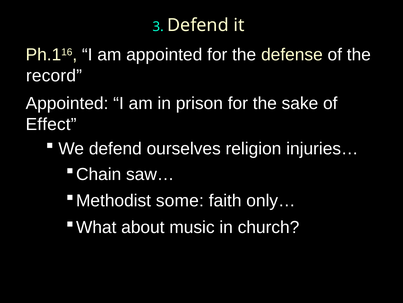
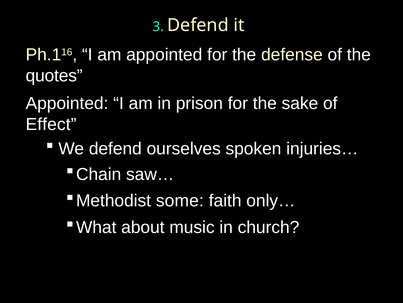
record: record -> quotes
religion: religion -> spoken
